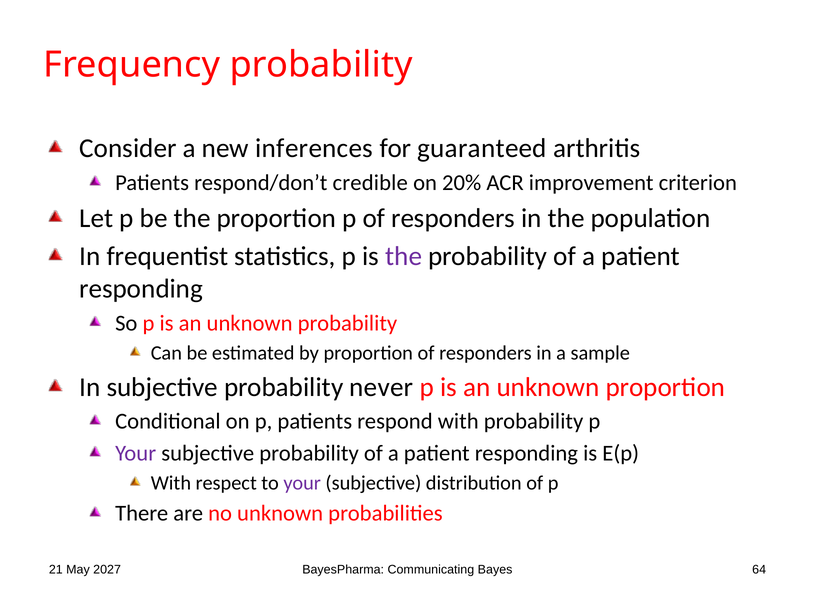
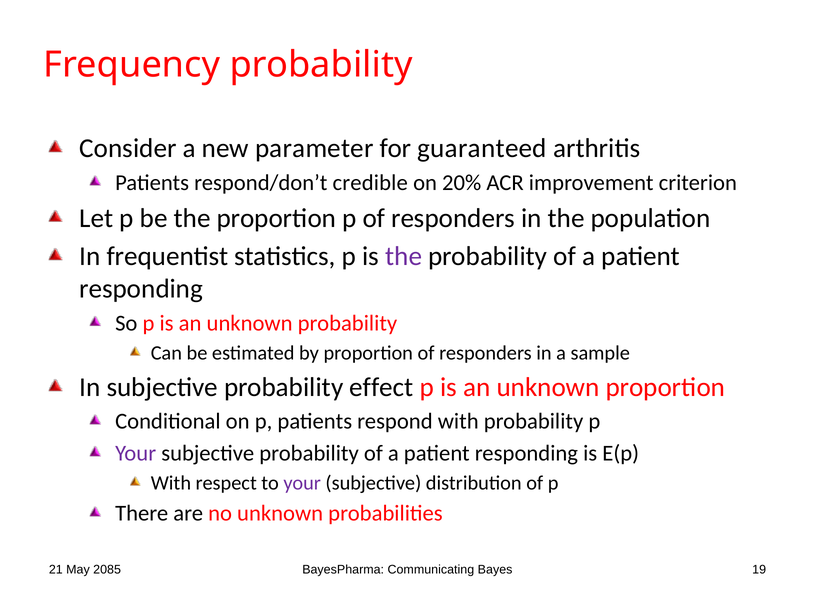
inferences: inferences -> parameter
never: never -> effect
2027: 2027 -> 2085
64: 64 -> 19
